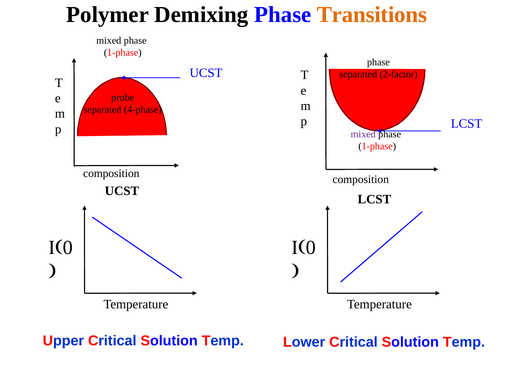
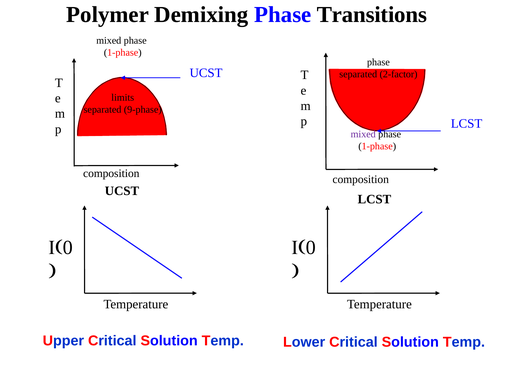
Transitions colour: orange -> black
probe: probe -> limits
4-phase: 4-phase -> 9-phase
